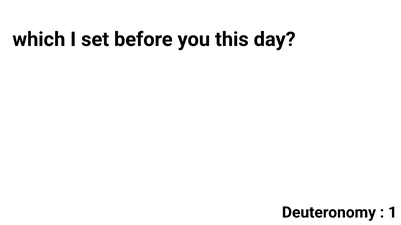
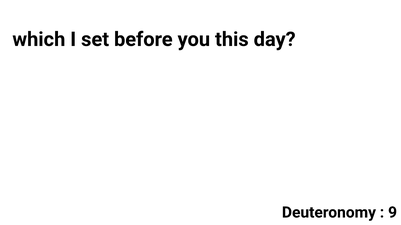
1: 1 -> 9
